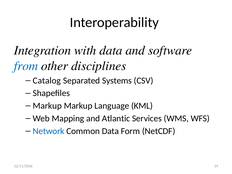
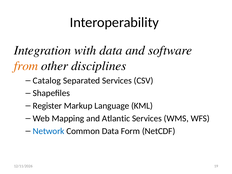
from colour: blue -> orange
Separated Systems: Systems -> Services
Markup at (47, 106): Markup -> Register
